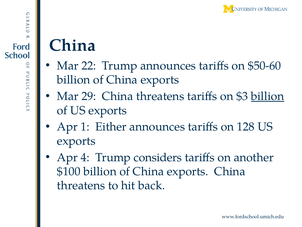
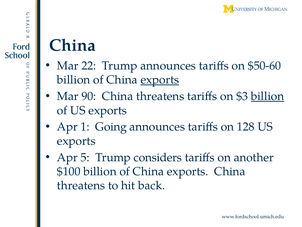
exports at (160, 80) underline: none -> present
29: 29 -> 90
Either: Either -> Going
4: 4 -> 5
